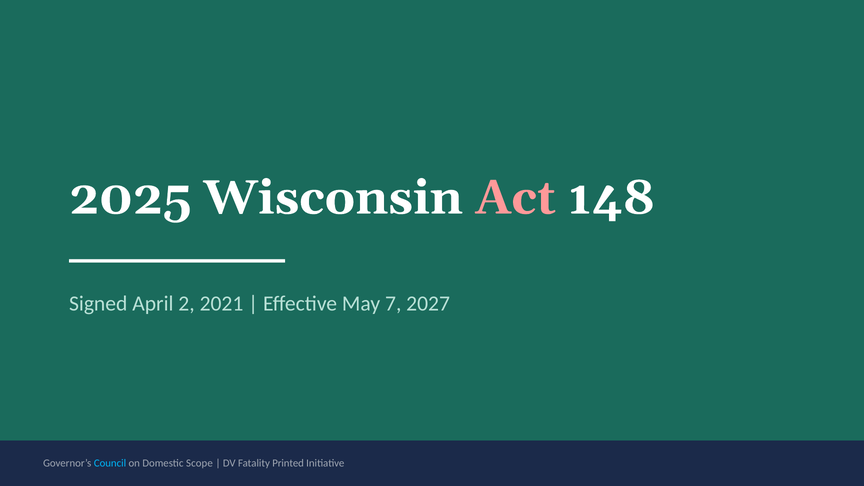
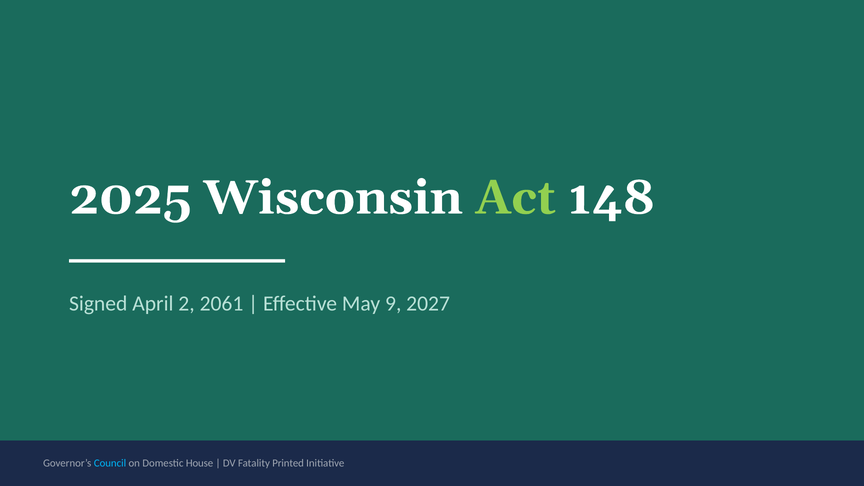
Act colour: pink -> light green
2021: 2021 -> 2061
7: 7 -> 9
Scope: Scope -> House
